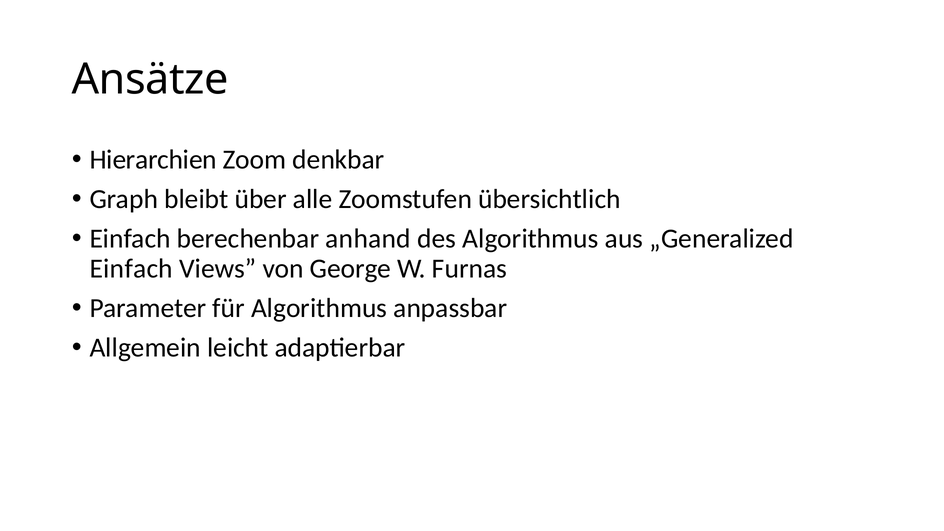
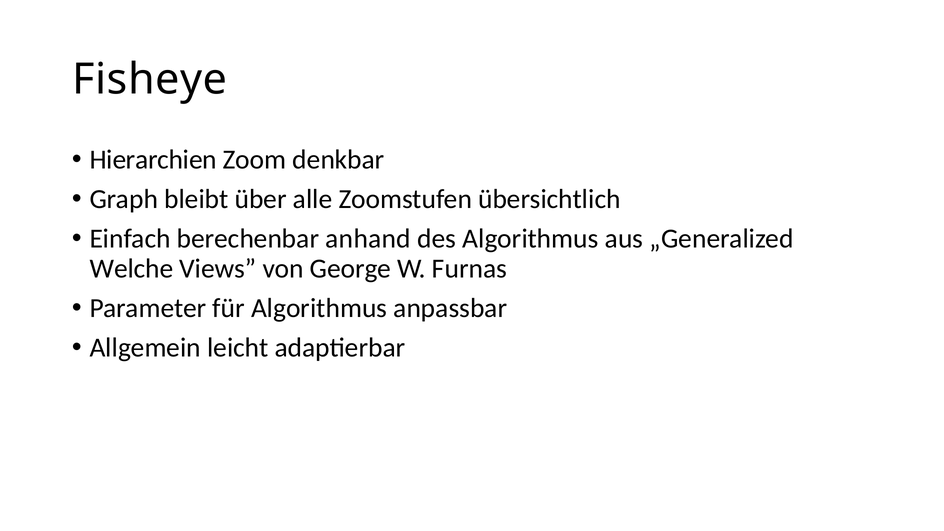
Ansätze: Ansätze -> Fisheye
Einfach at (131, 269): Einfach -> Welche
